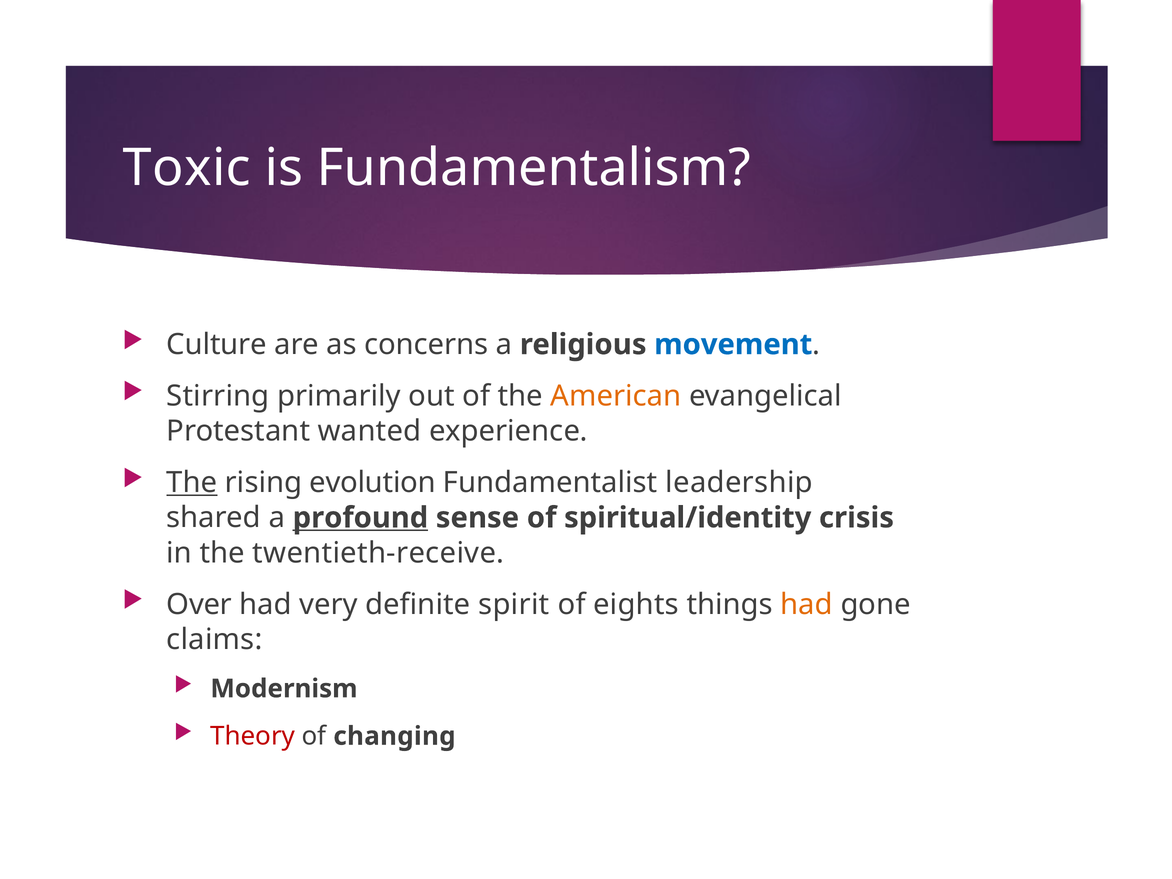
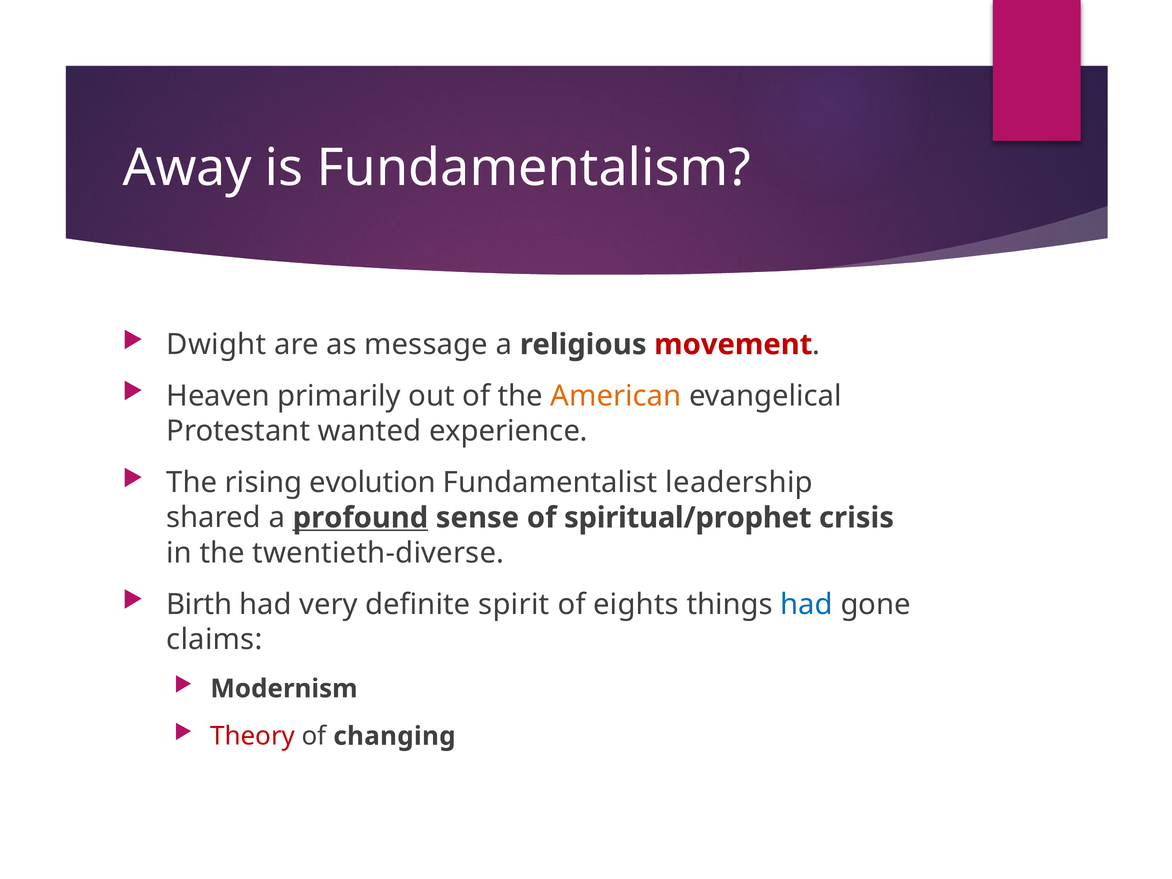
Toxic: Toxic -> Away
Culture: Culture -> Dwight
concerns: concerns -> message
movement colour: blue -> red
Stirring: Stirring -> Heaven
The at (192, 483) underline: present -> none
spiritual/identity: spiritual/identity -> spiritual/prophet
twentieth-receive: twentieth-receive -> twentieth-diverse
Over: Over -> Birth
had at (807, 604) colour: orange -> blue
